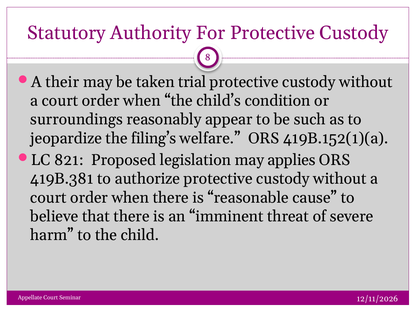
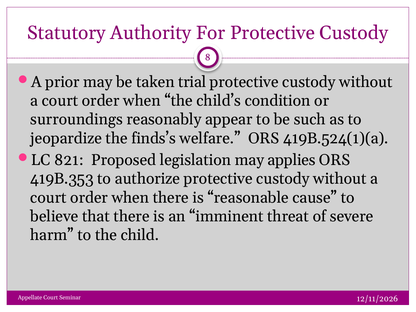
their: their -> prior
filing’s: filing’s -> finds’s
419B.152(1)(a: 419B.152(1)(a -> 419B.524(1)(a
419B.381: 419B.381 -> 419B.353
